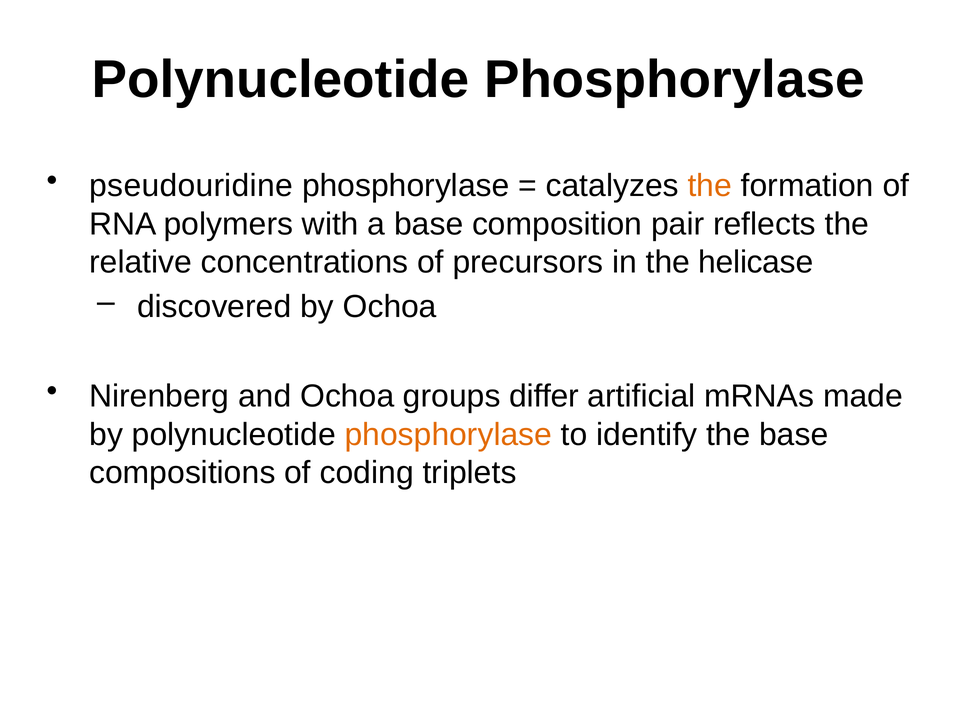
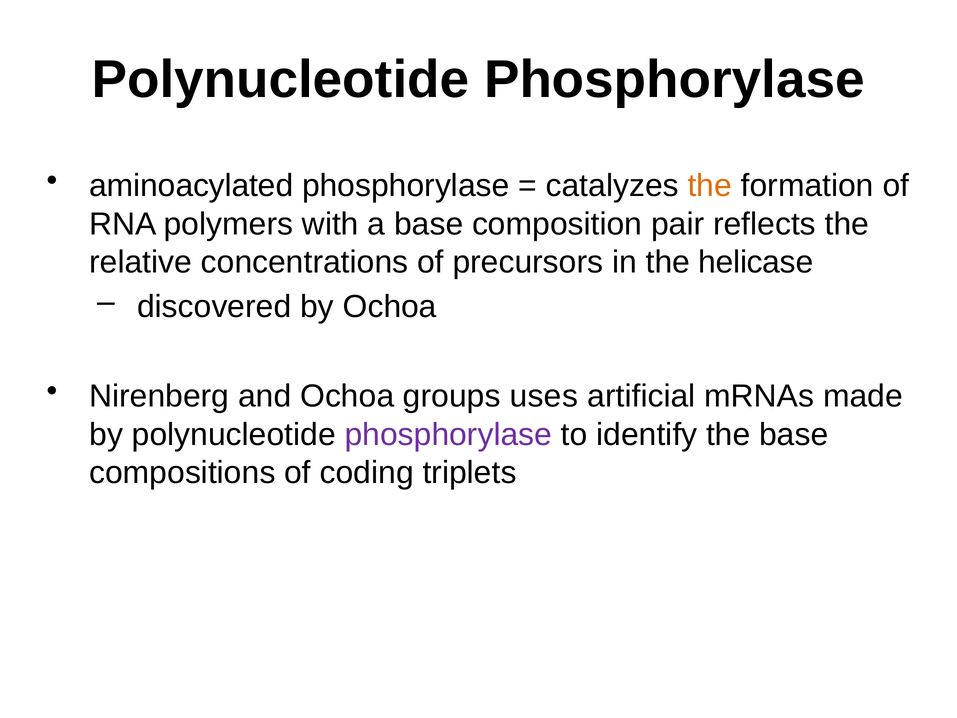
pseudouridine: pseudouridine -> aminoacylated
differ: differ -> uses
phosphorylase at (448, 434) colour: orange -> purple
